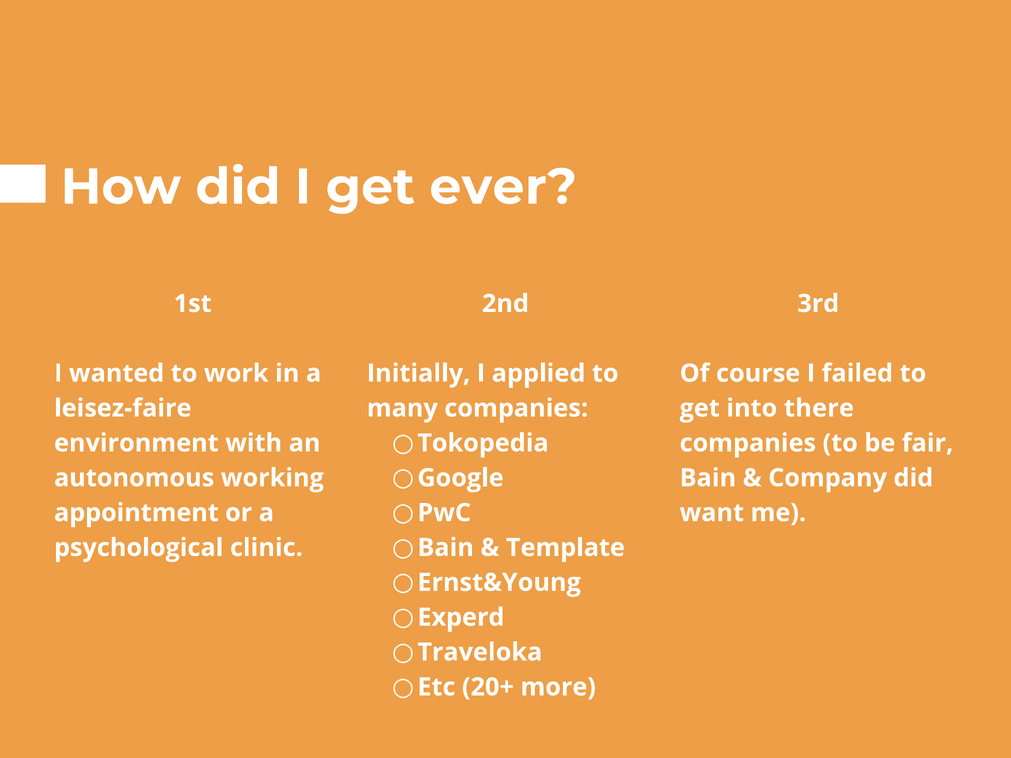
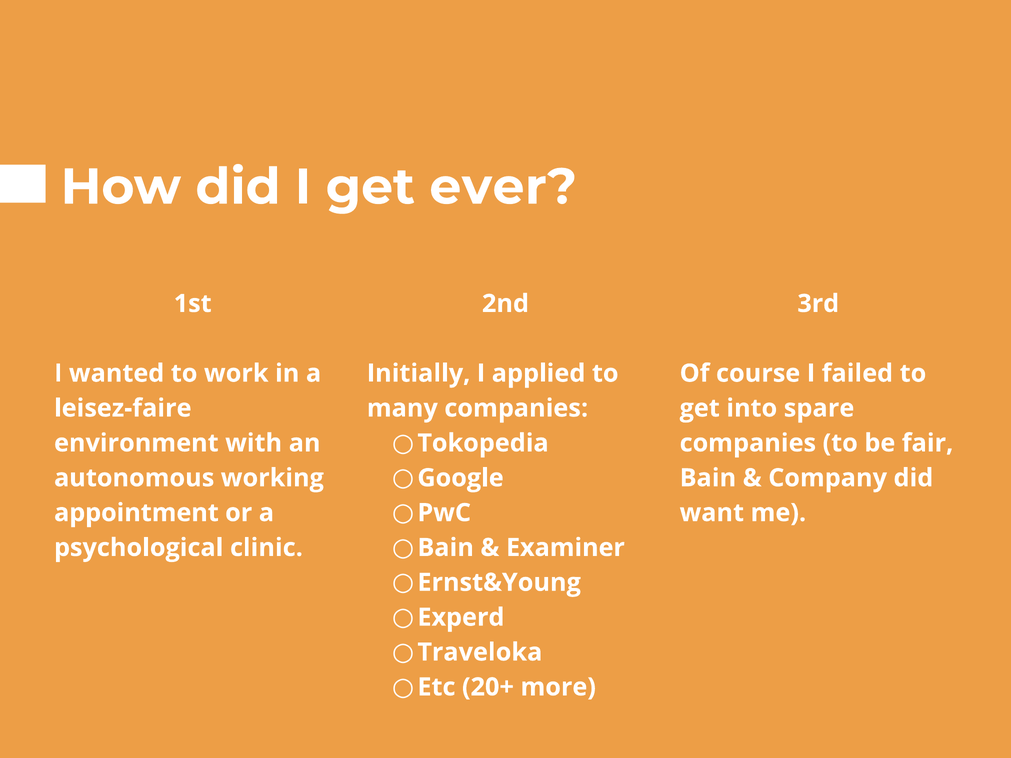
there: there -> spare
Template: Template -> Examiner
